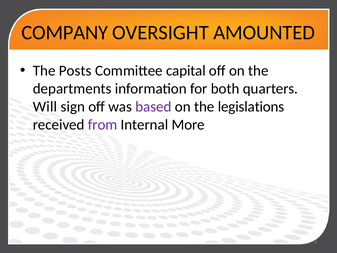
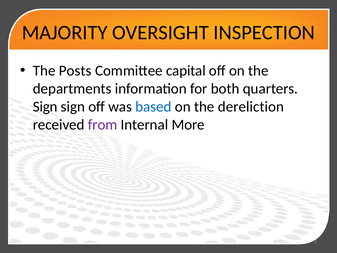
COMPANY: COMPANY -> MAJORITY
AMOUNTED: AMOUNTED -> INSPECTION
Will at (45, 107): Will -> Sign
based colour: purple -> blue
legislations: legislations -> dereliction
